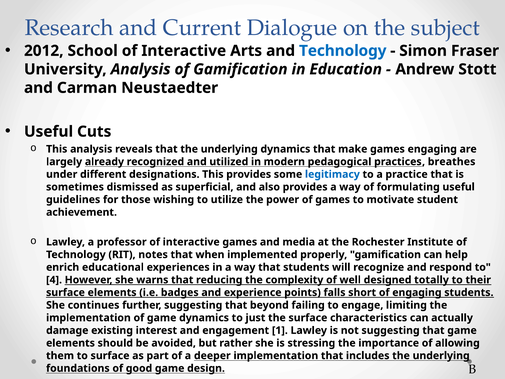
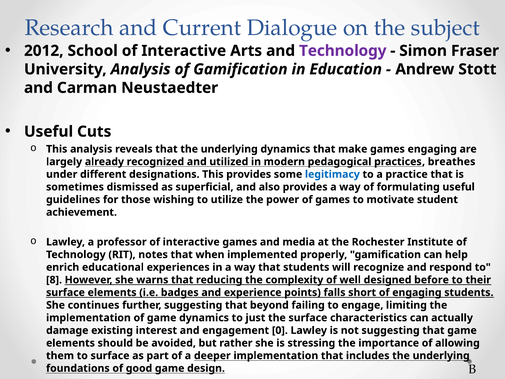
Technology at (343, 51) colour: blue -> purple
4: 4 -> 8
totally: totally -> before
1: 1 -> 0
